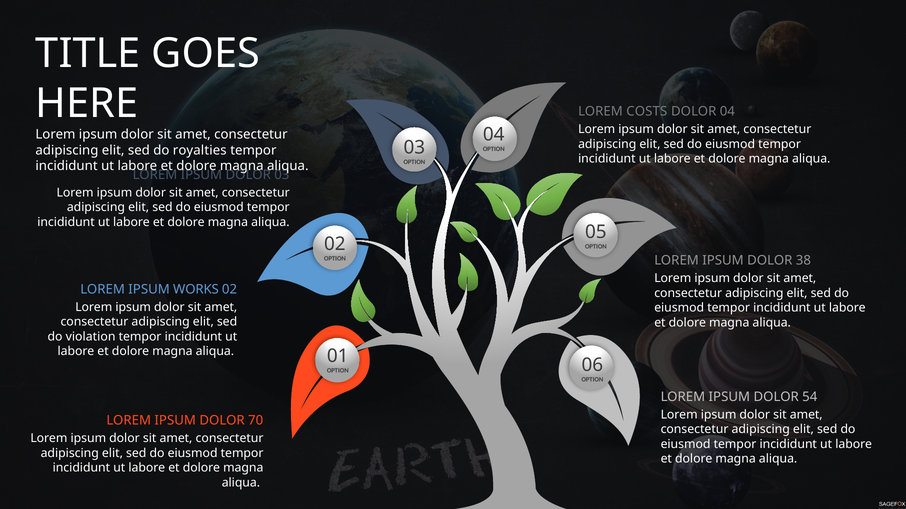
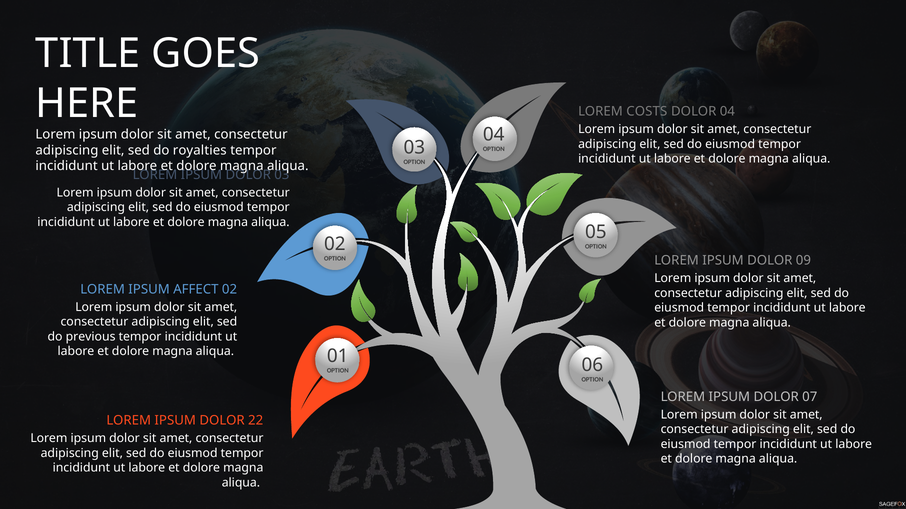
38: 38 -> 09
WORKS: WORKS -> AFFECT
violation: violation -> previous
54: 54 -> 07
70: 70 -> 22
